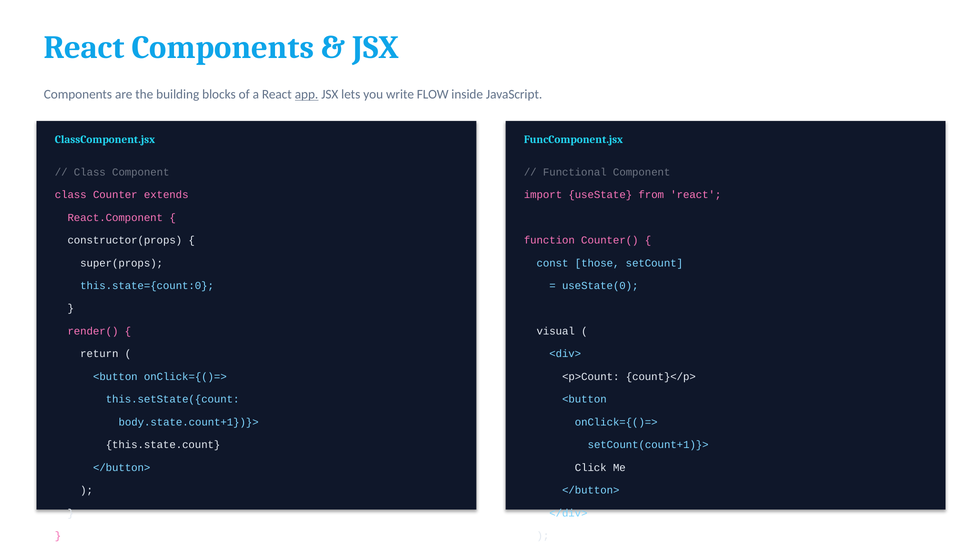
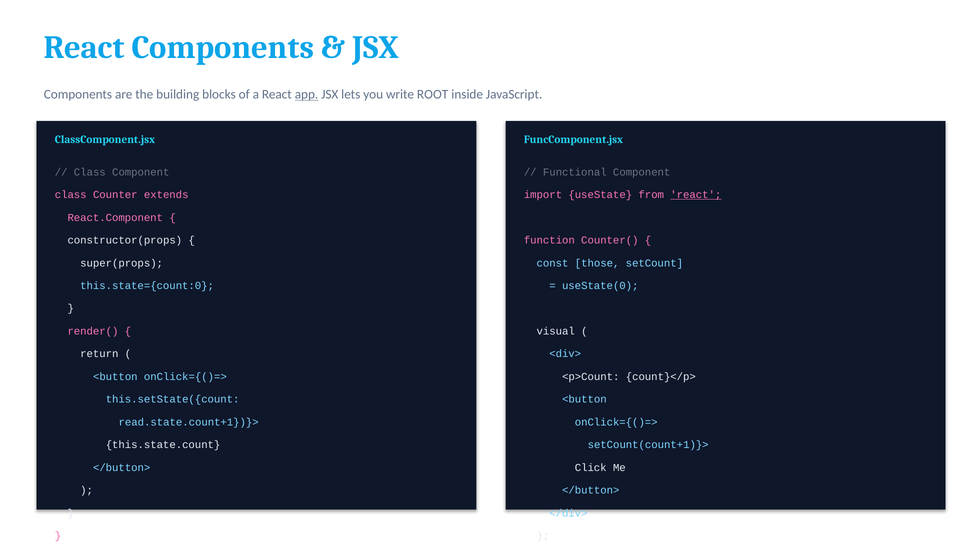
FLOW: FLOW -> ROOT
react at (696, 195) underline: none -> present
body.state.count+1})}>: body.state.count+1})}> -> read.state.count+1})}>
